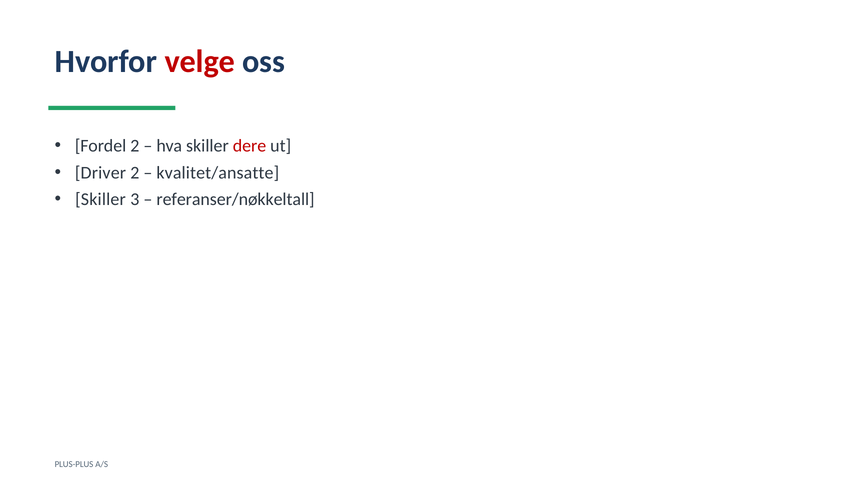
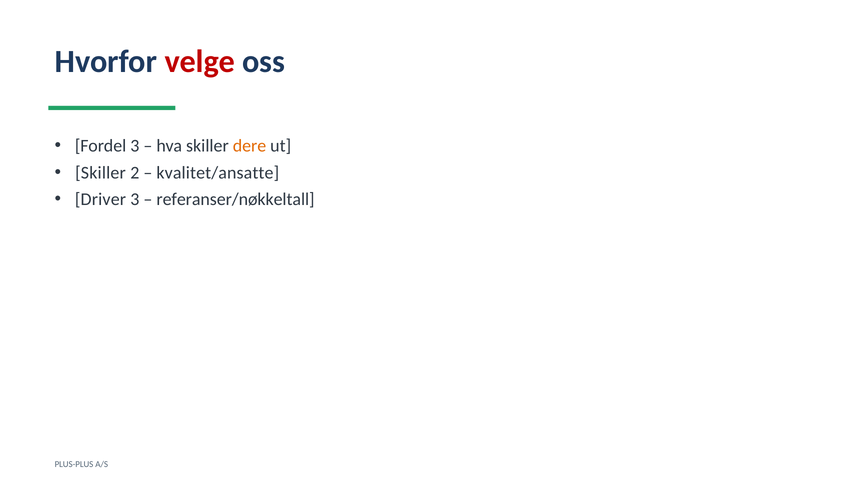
Fordel 2: 2 -> 3
dere colour: red -> orange
Driver at (100, 173): Driver -> Skiller
Skiller at (100, 199): Skiller -> Driver
